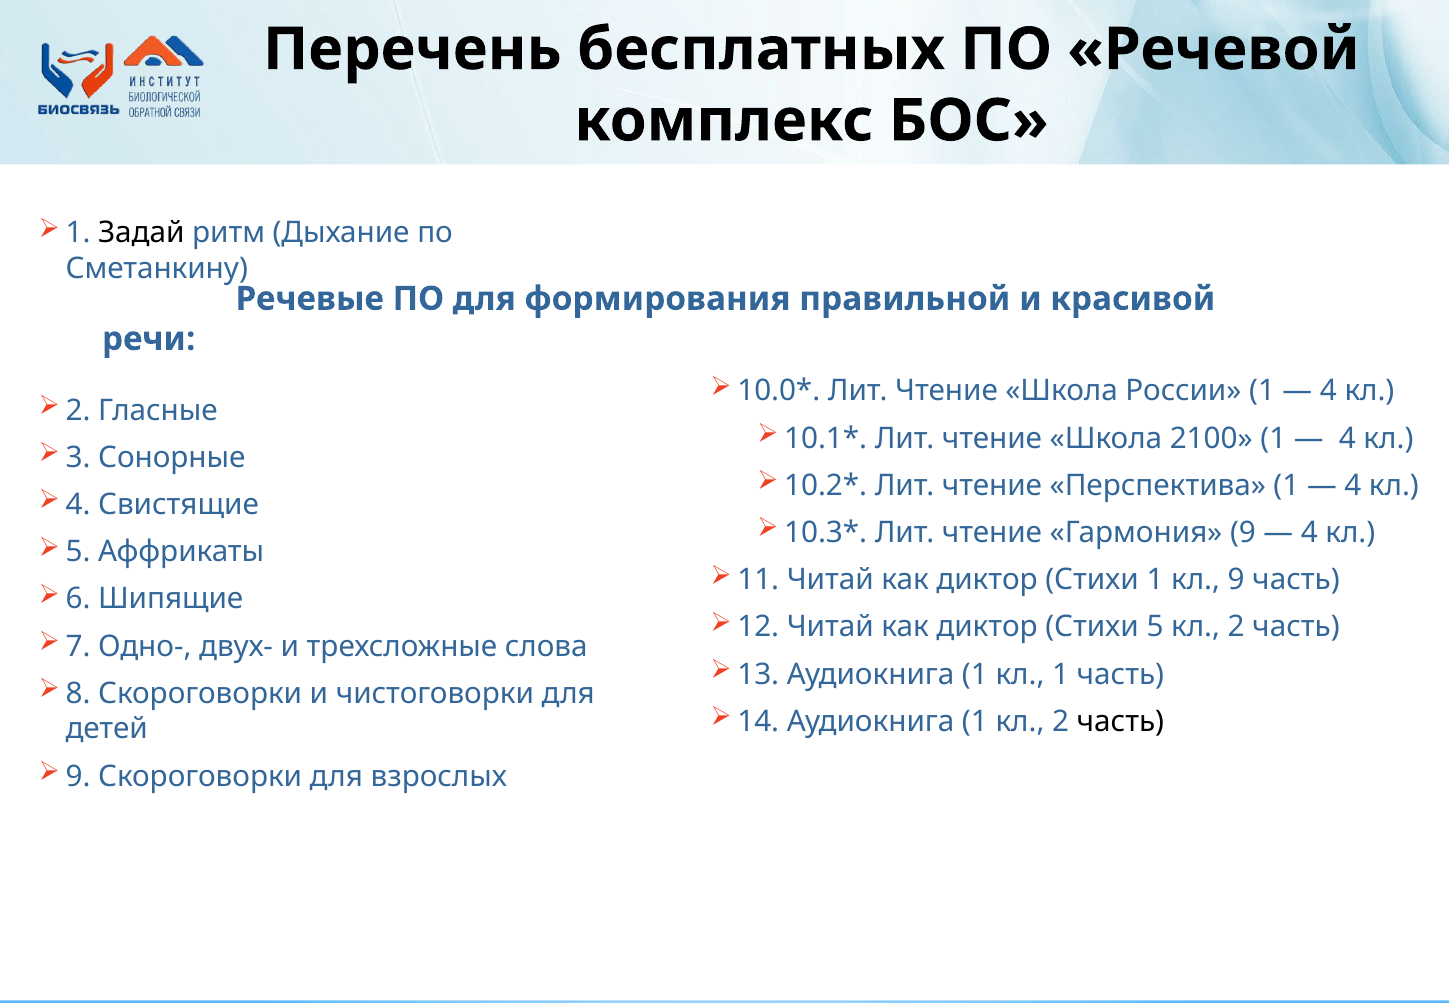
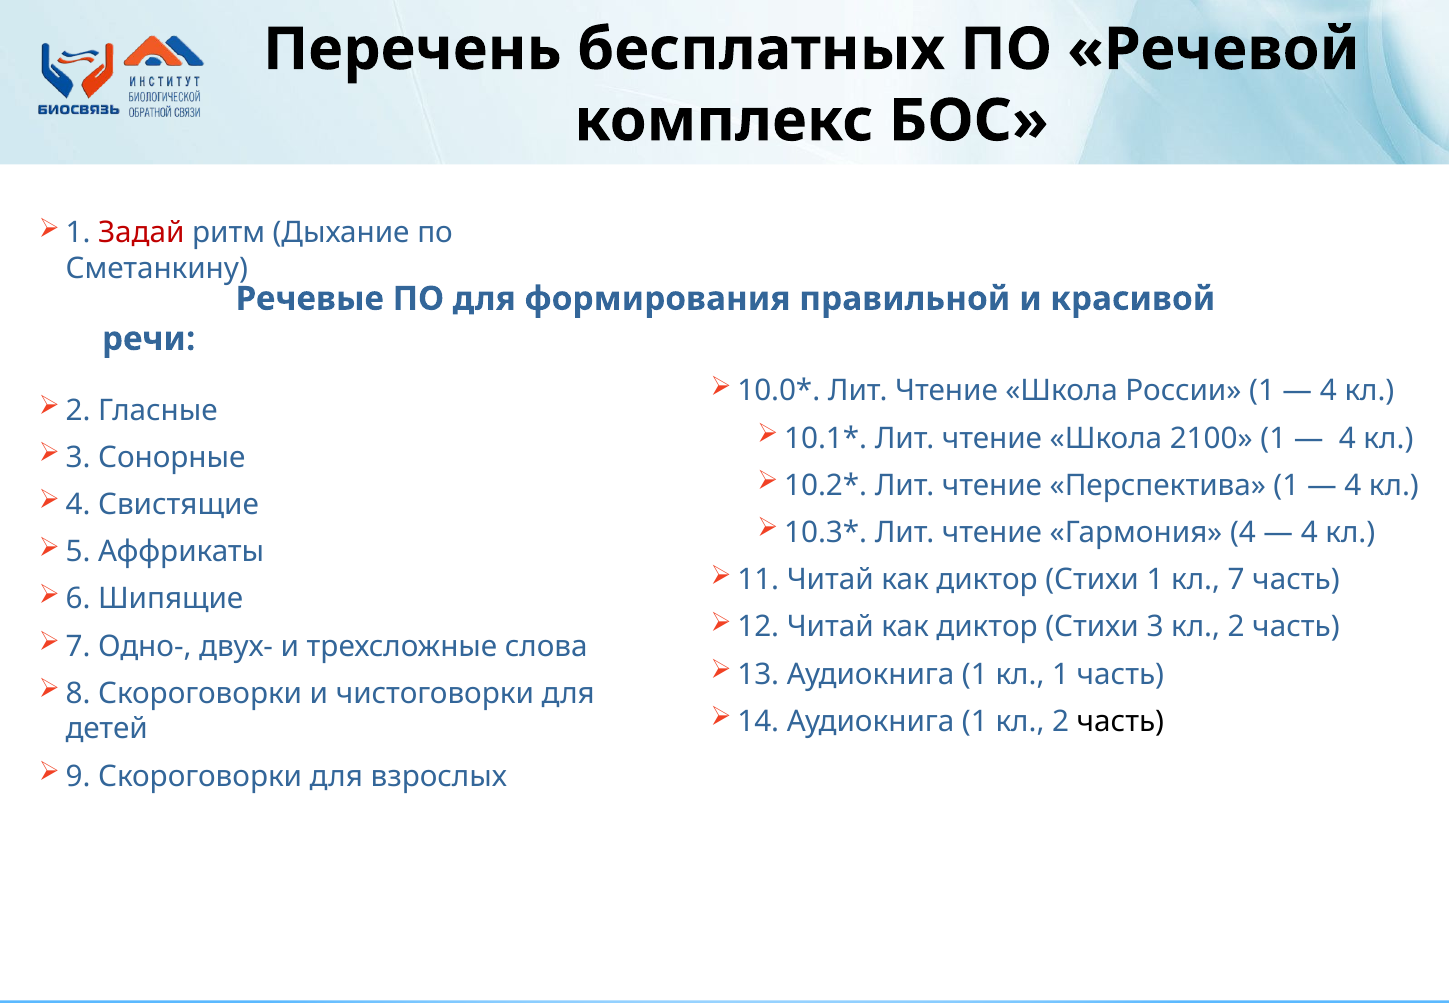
Задай colour: black -> red
Гармония 9: 9 -> 4
кл 9: 9 -> 7
Стихи 5: 5 -> 3
